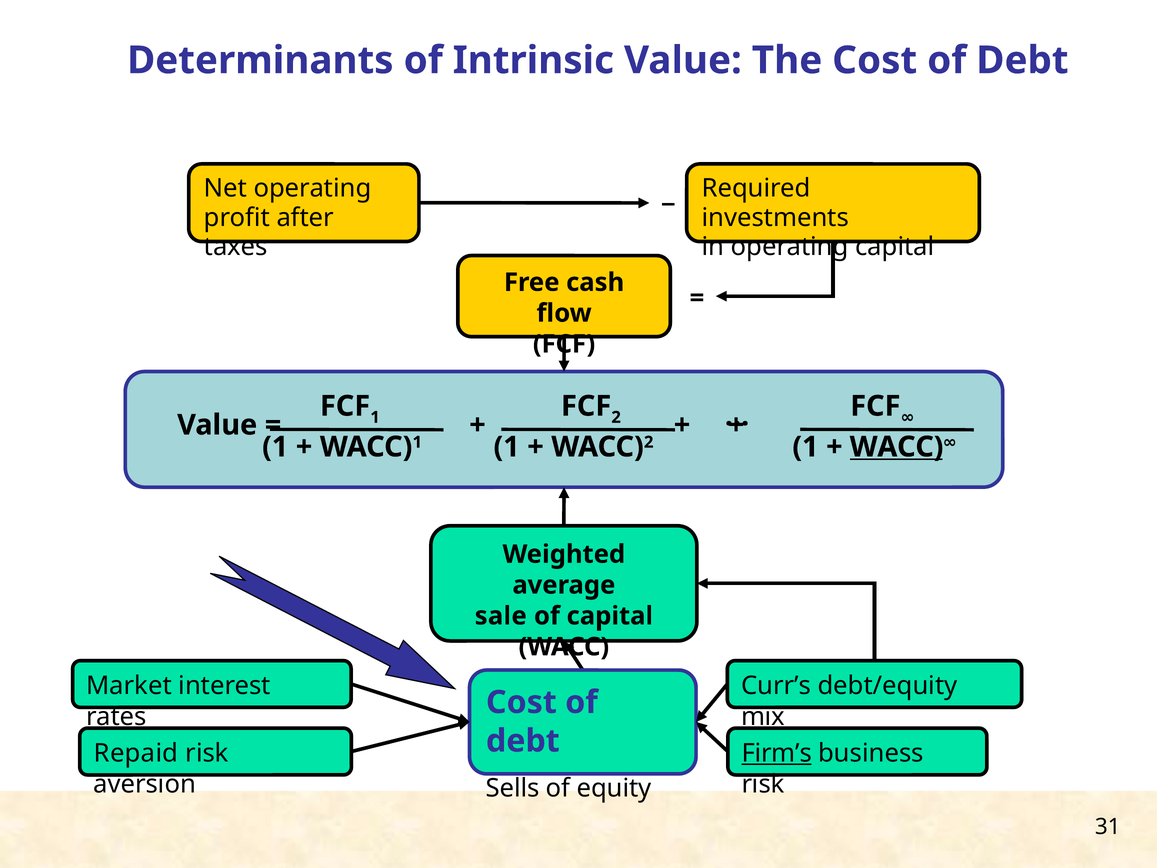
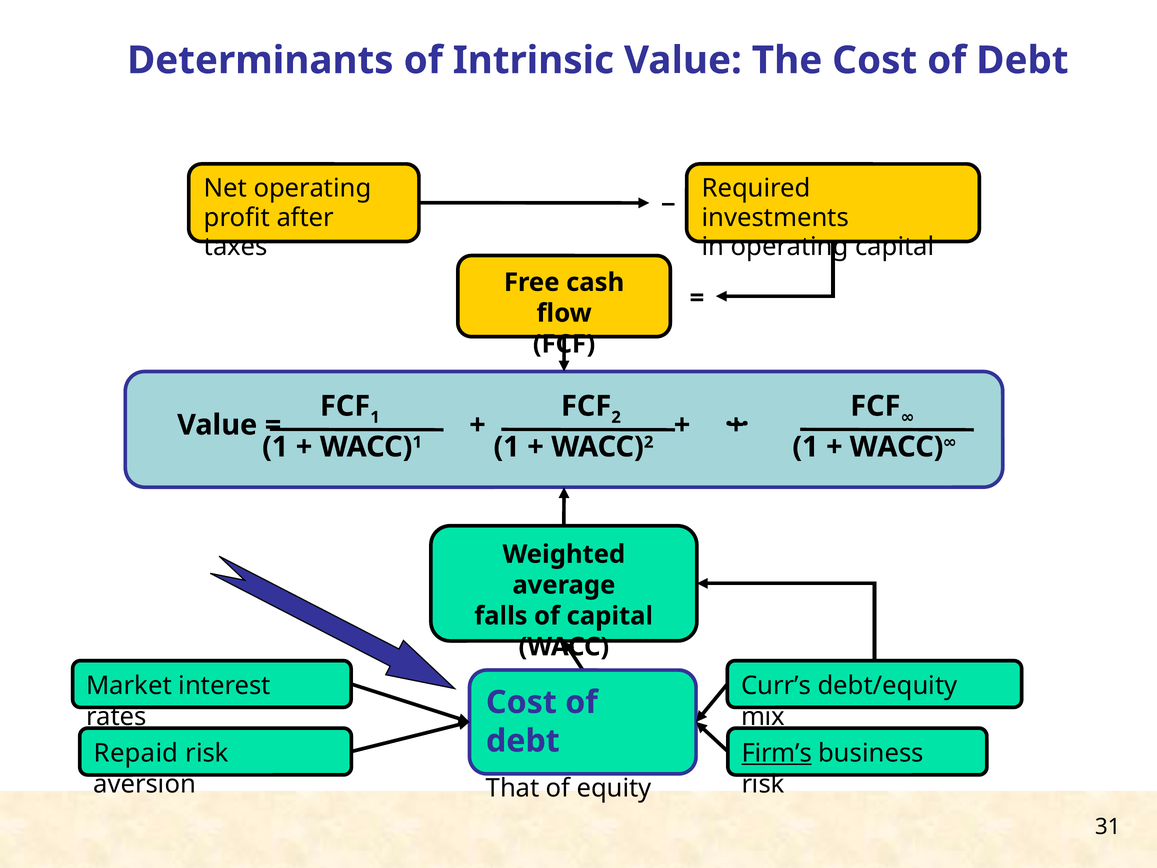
WACC at (897, 447) underline: present -> none
sale: sale -> falls
Sells: Sells -> That
